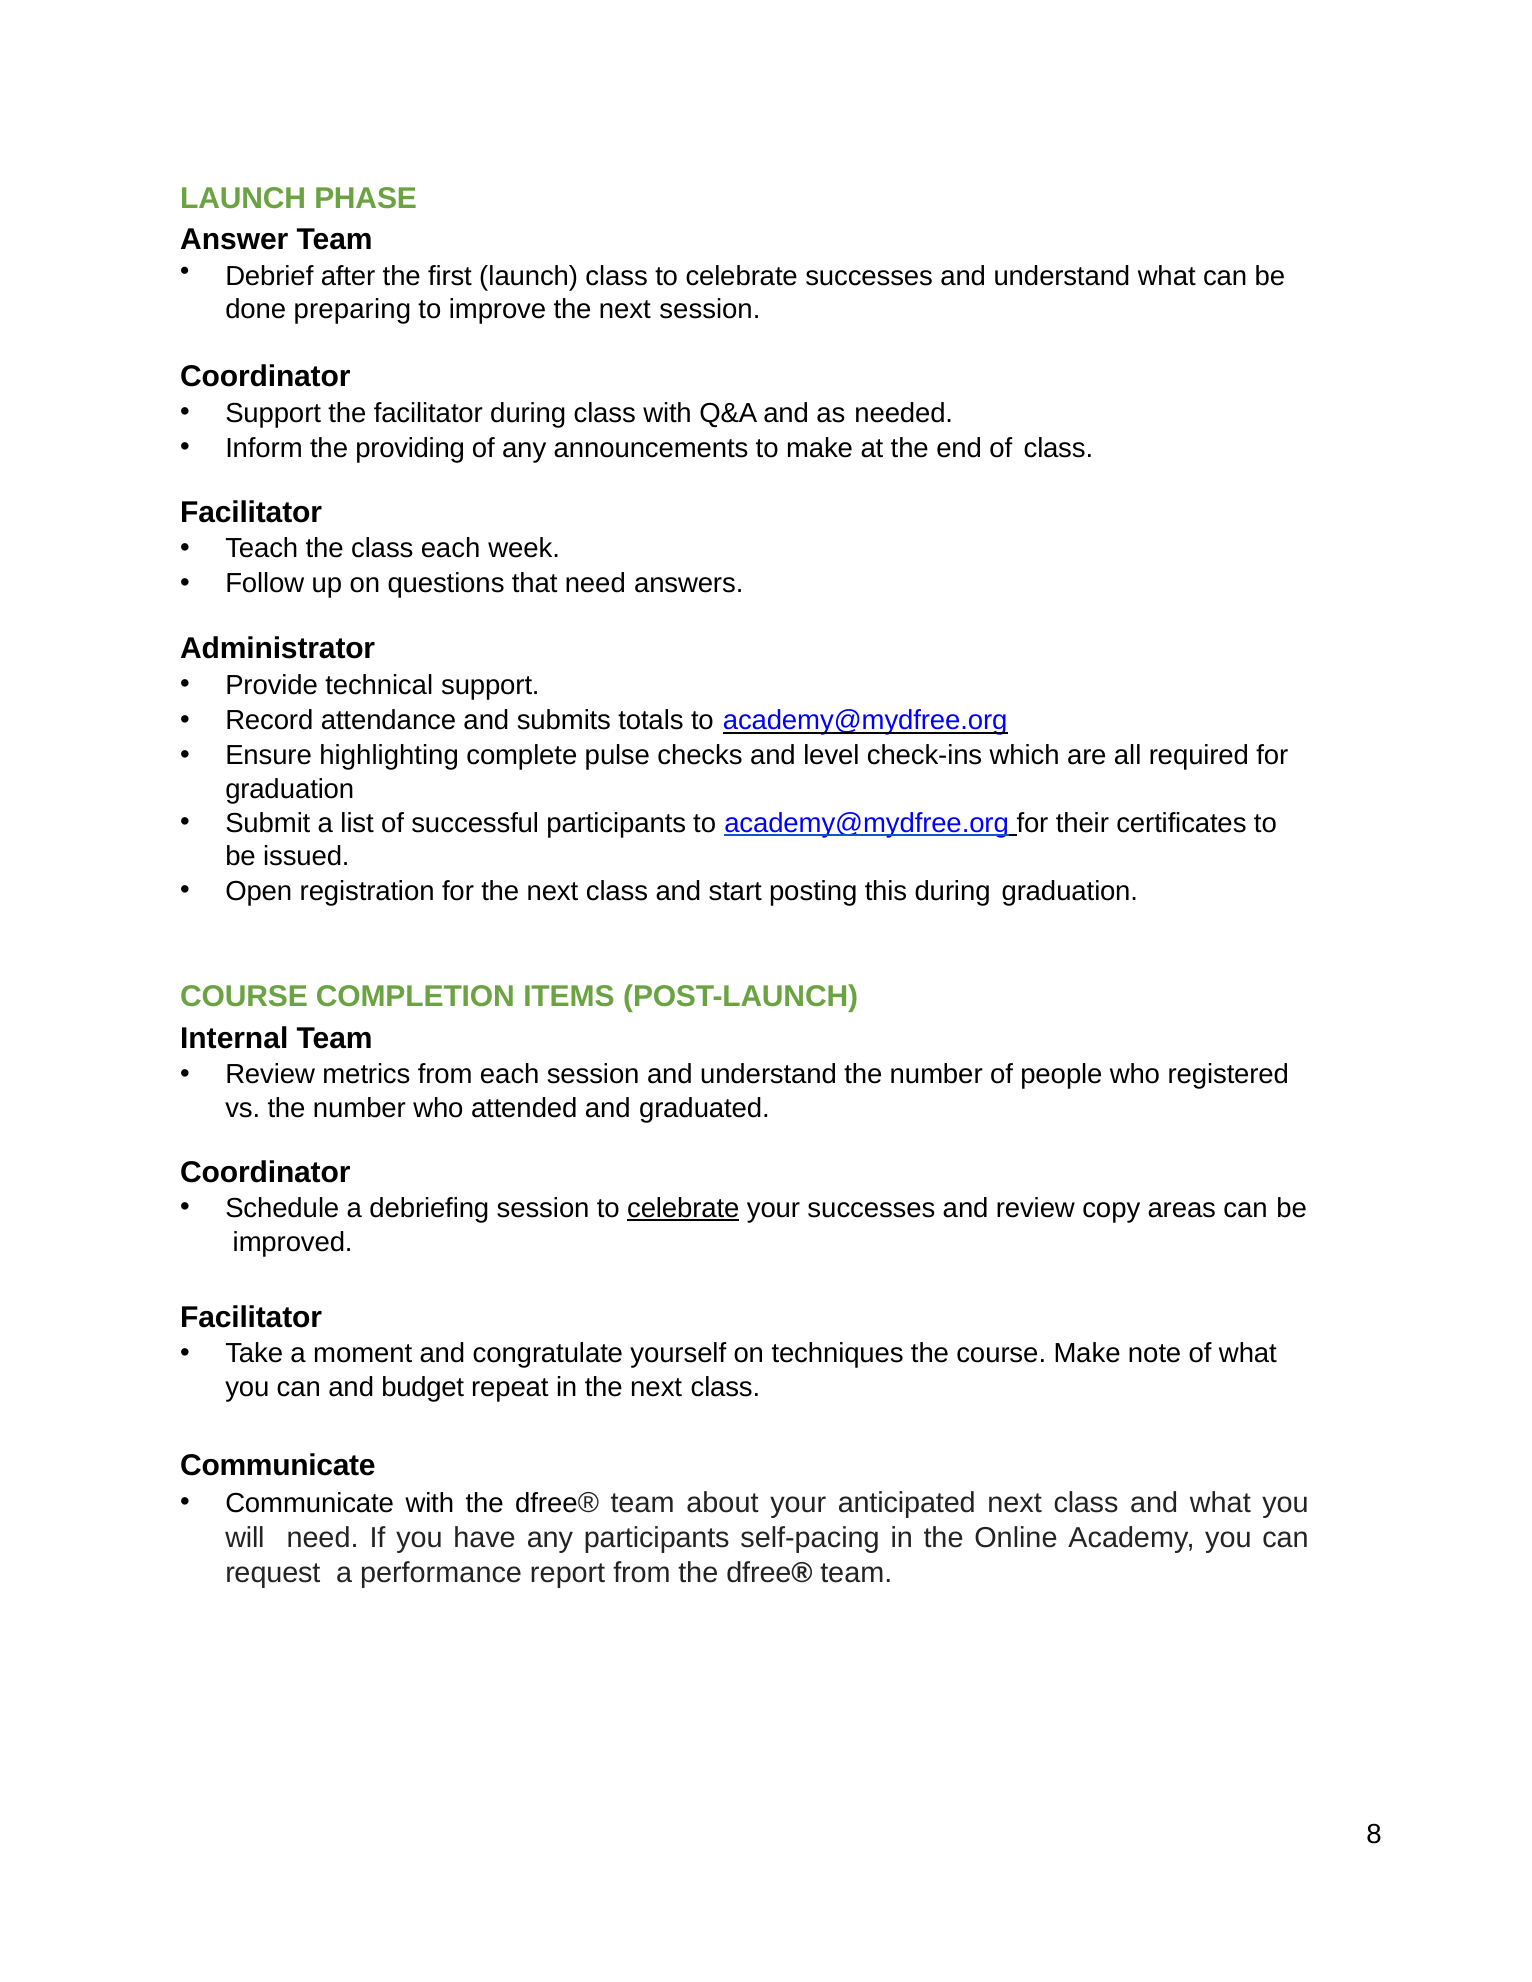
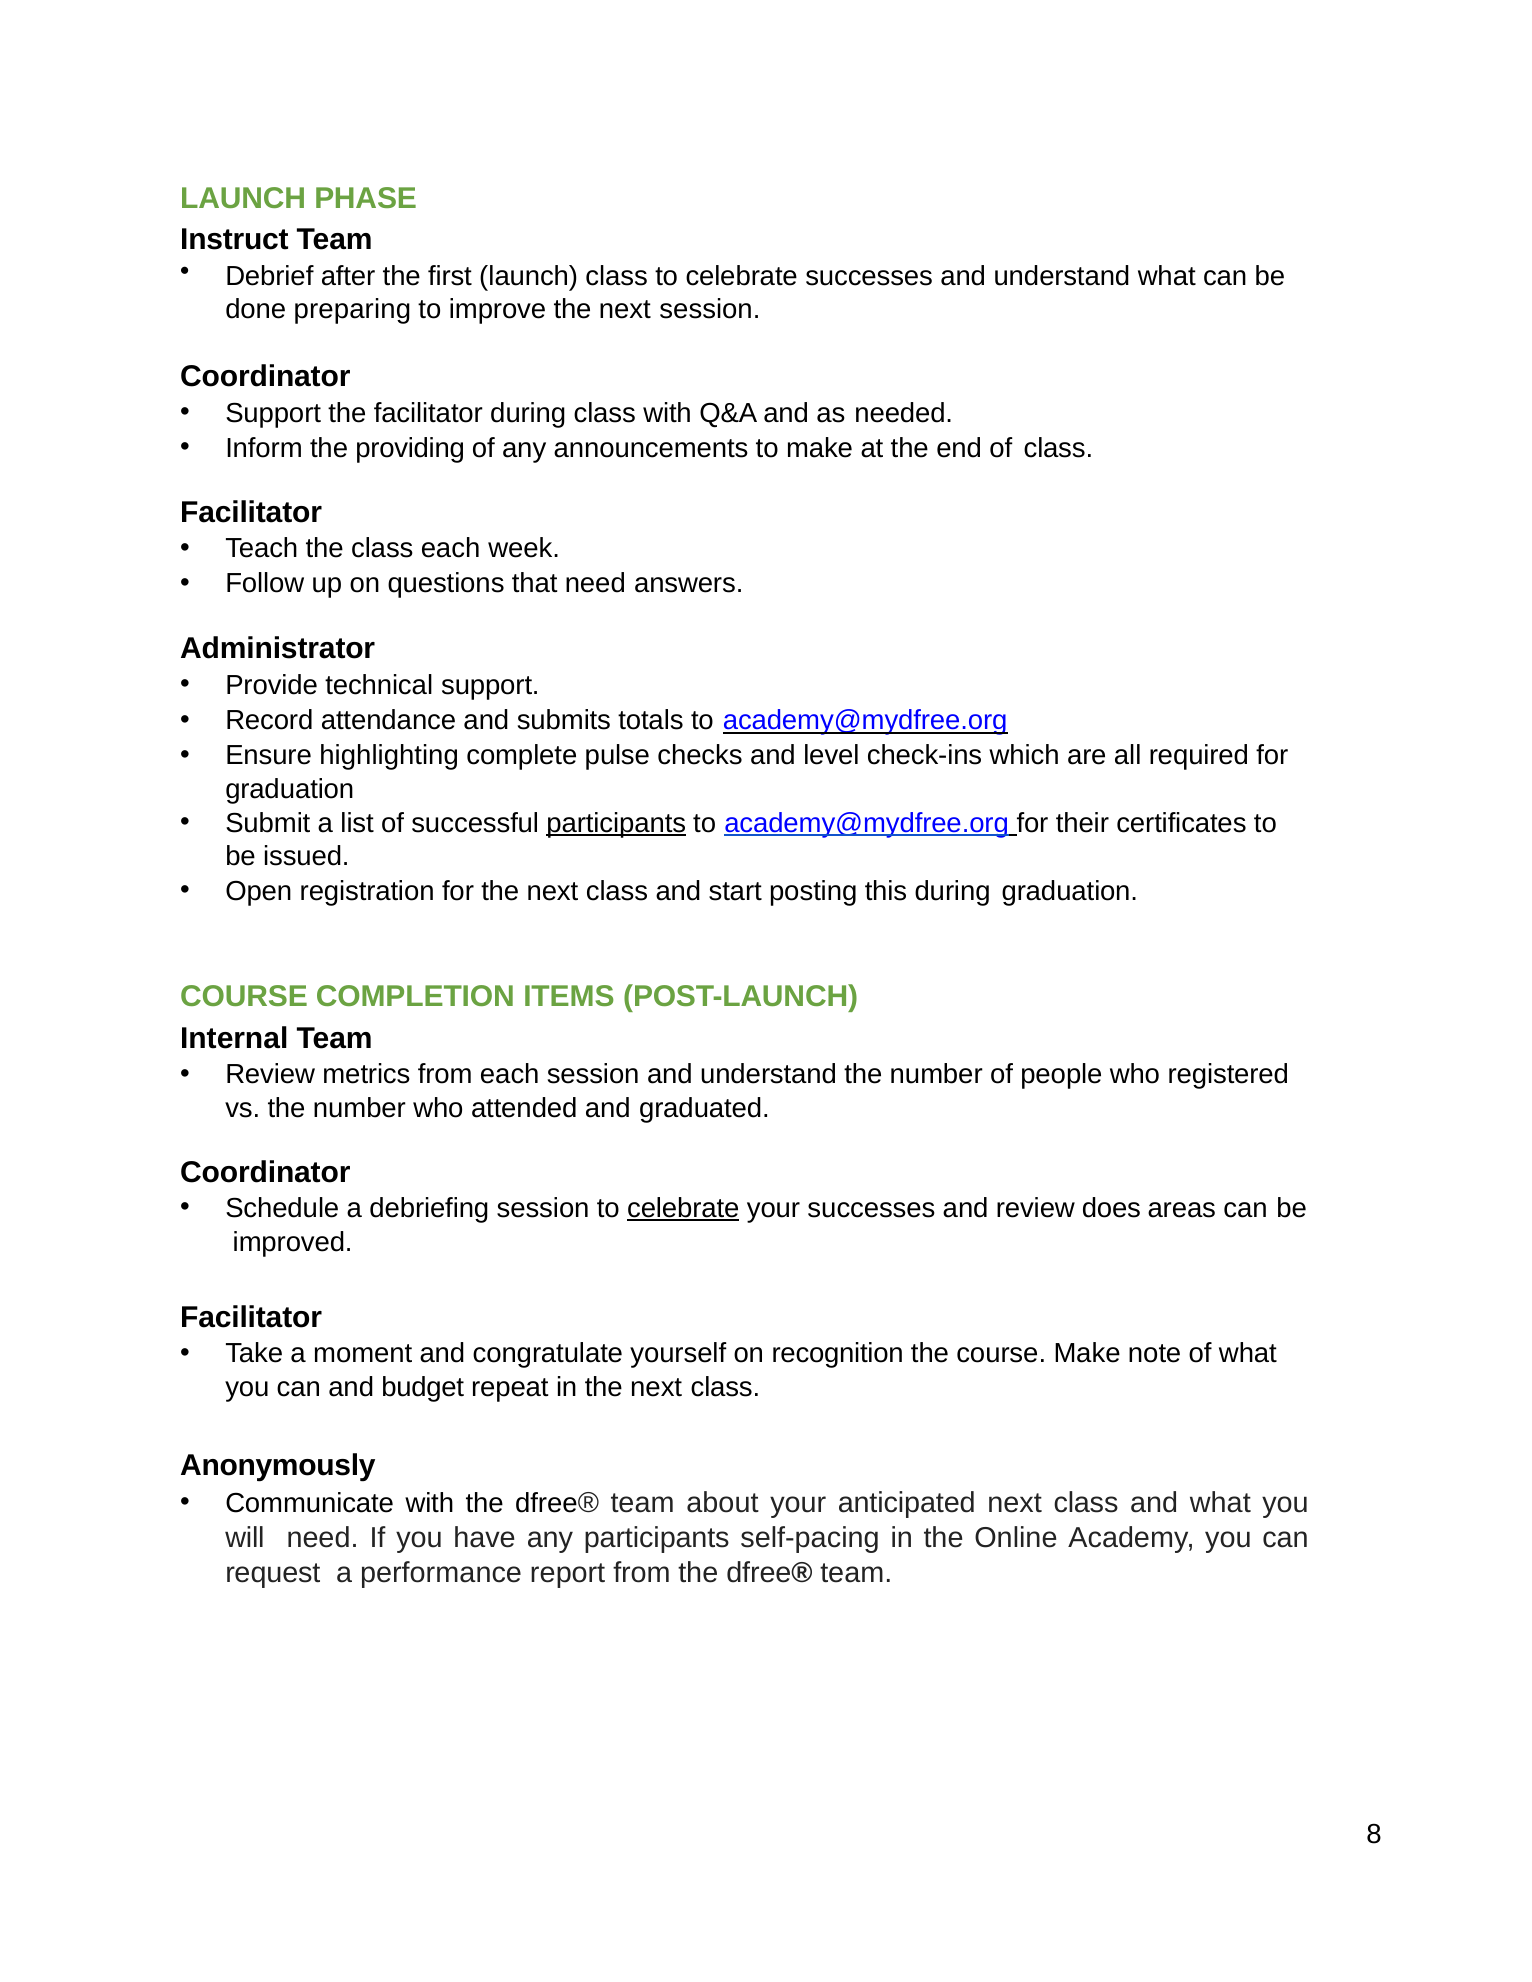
Answer: Answer -> Instruct
participants at (616, 823) underline: none -> present
copy: copy -> does
techniques: techniques -> recognition
Communicate at (278, 1466): Communicate -> Anonymously
